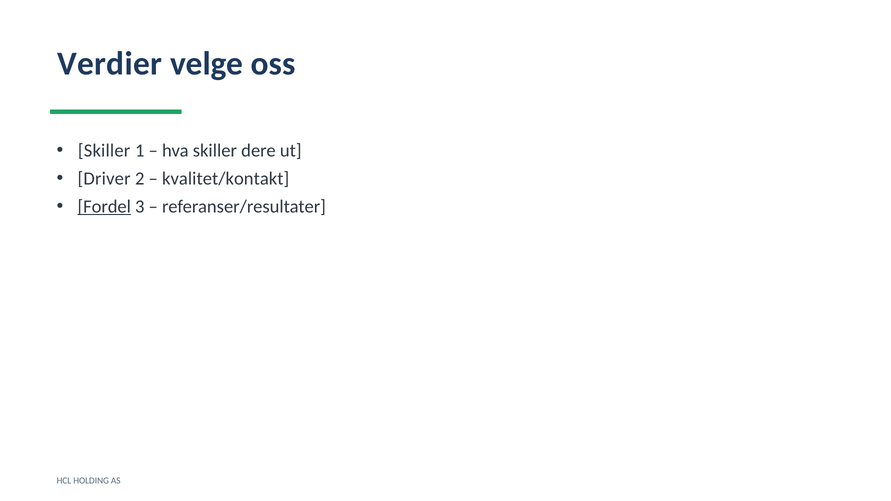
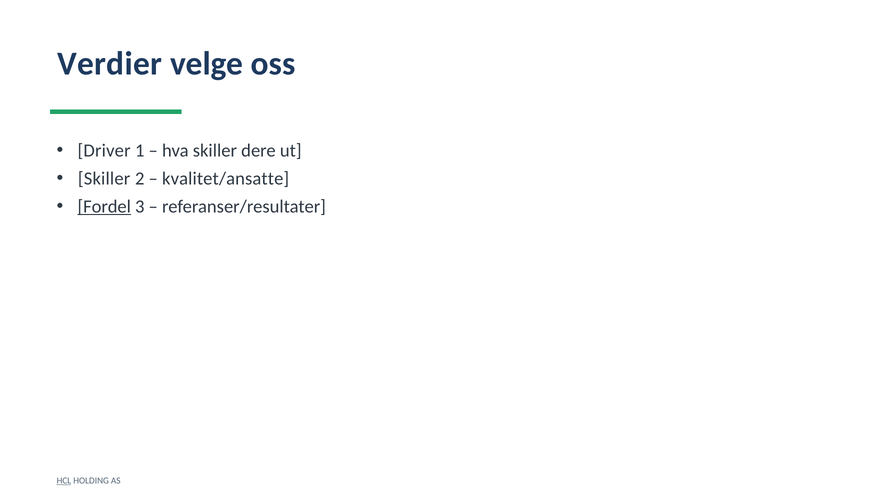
Skiller at (104, 151): Skiller -> Driver
Driver at (104, 179): Driver -> Skiller
kvalitet/kontakt: kvalitet/kontakt -> kvalitet/ansatte
HCL underline: none -> present
